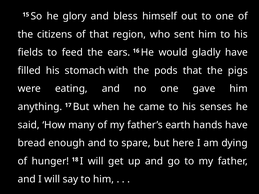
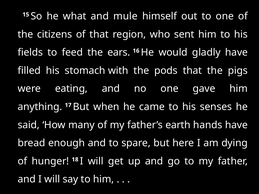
glory: glory -> what
bless: bless -> mule
